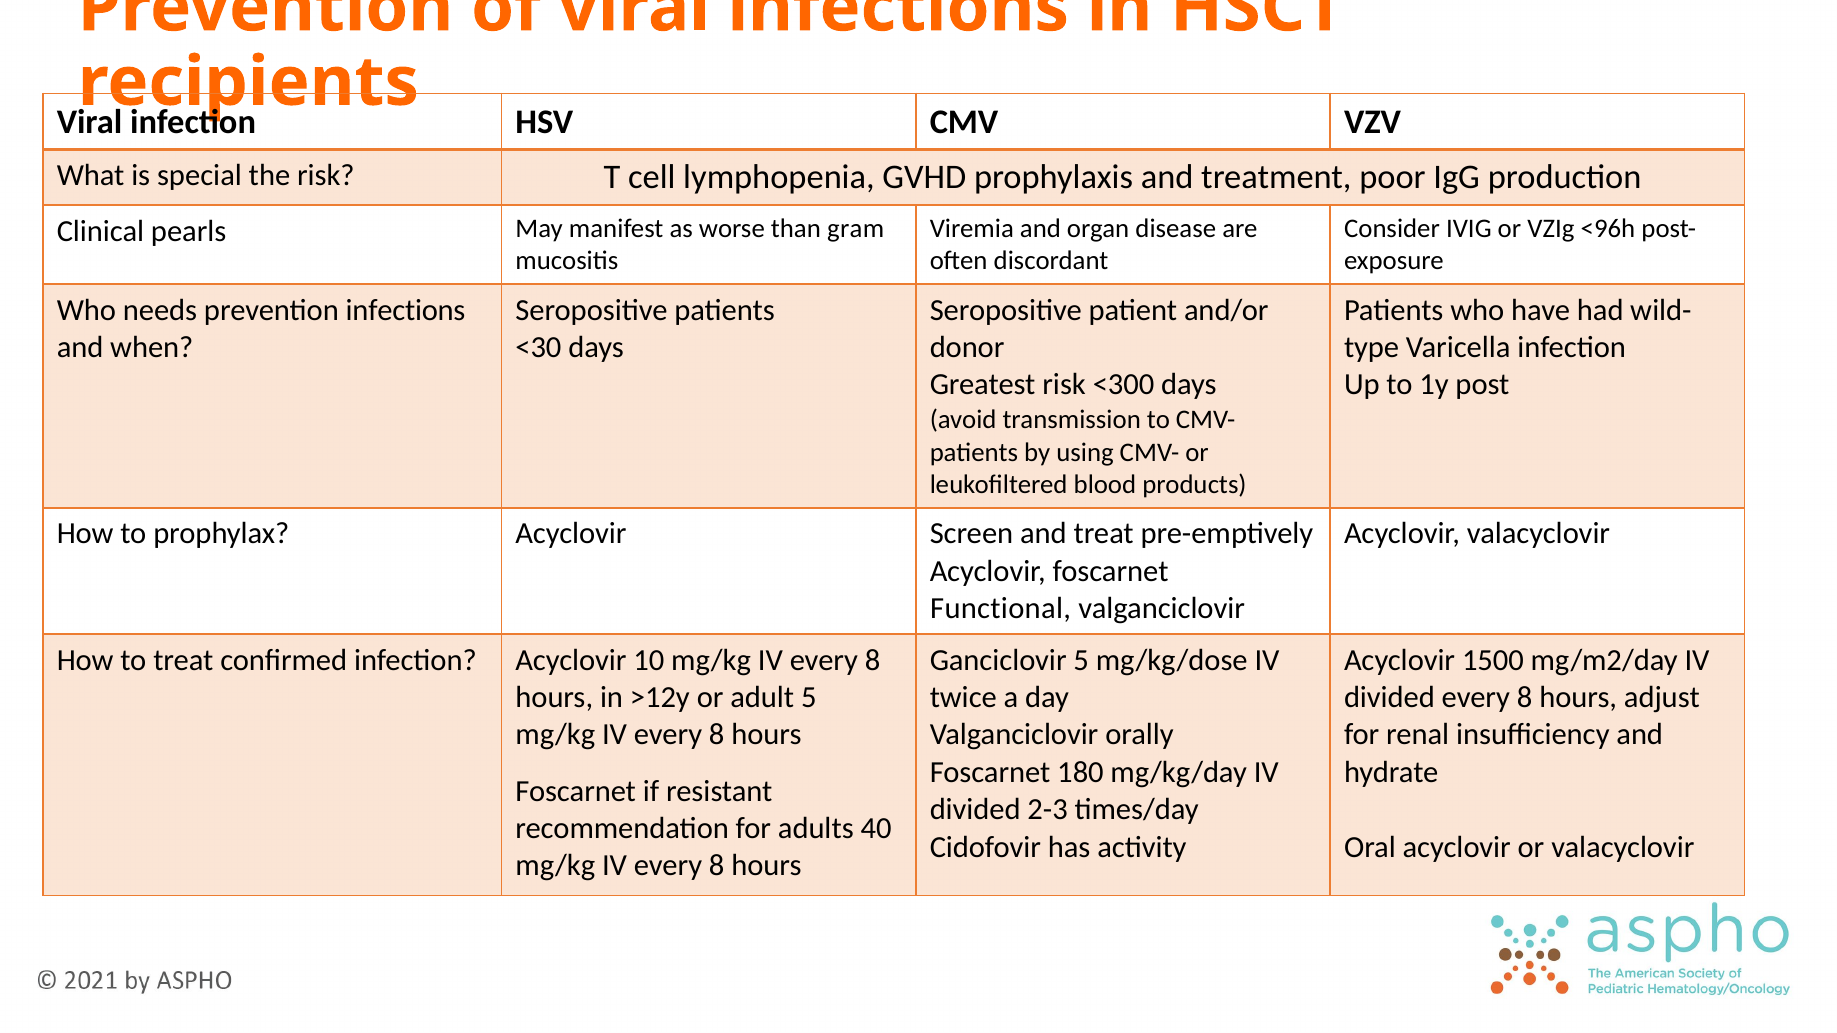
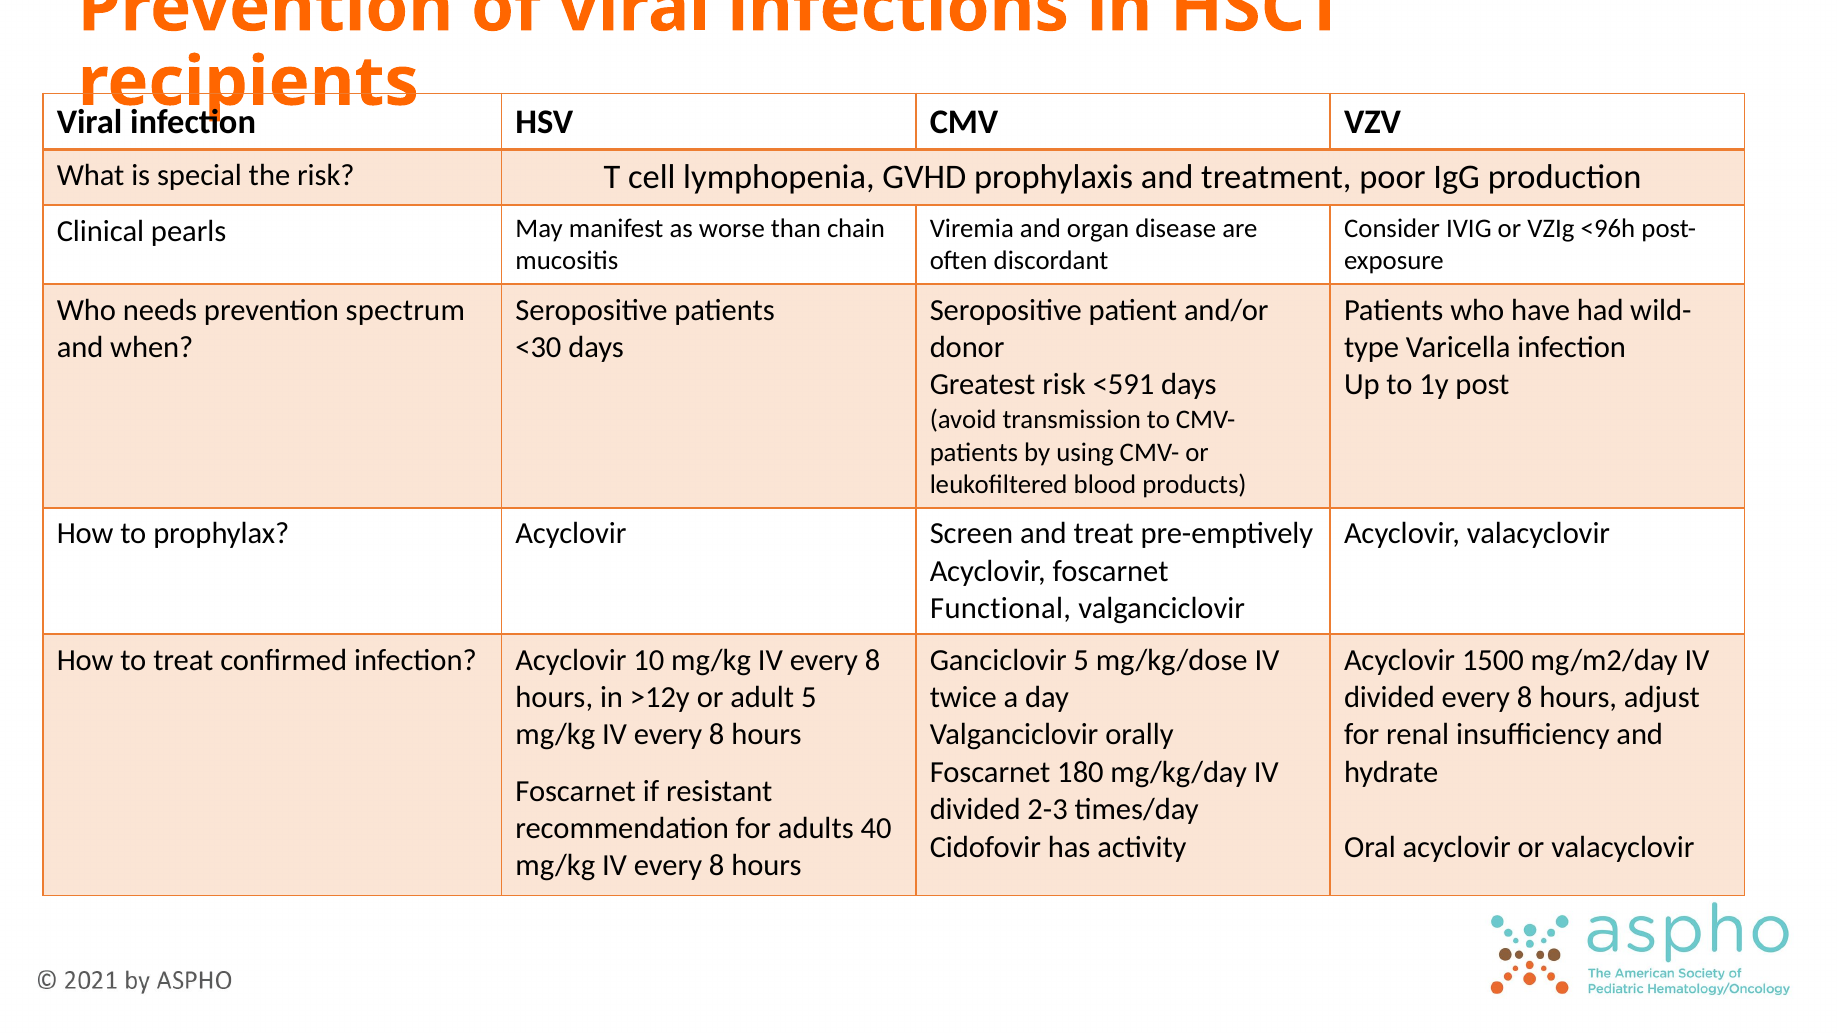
gram: gram -> chain
prevention infections: infections -> spectrum
<300: <300 -> <591
